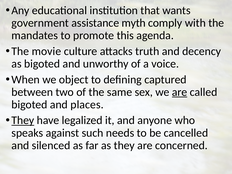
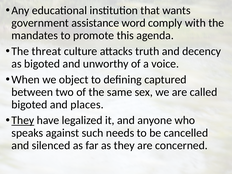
myth: myth -> word
movie: movie -> threat
are at (180, 92) underline: present -> none
